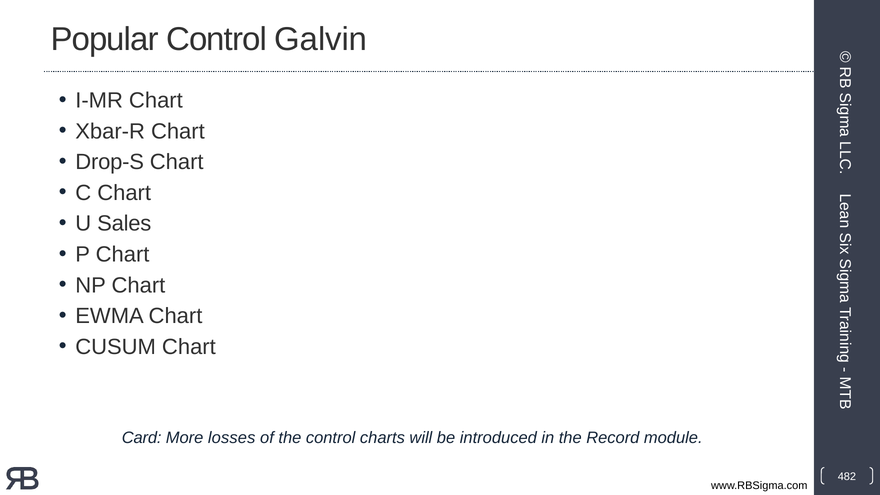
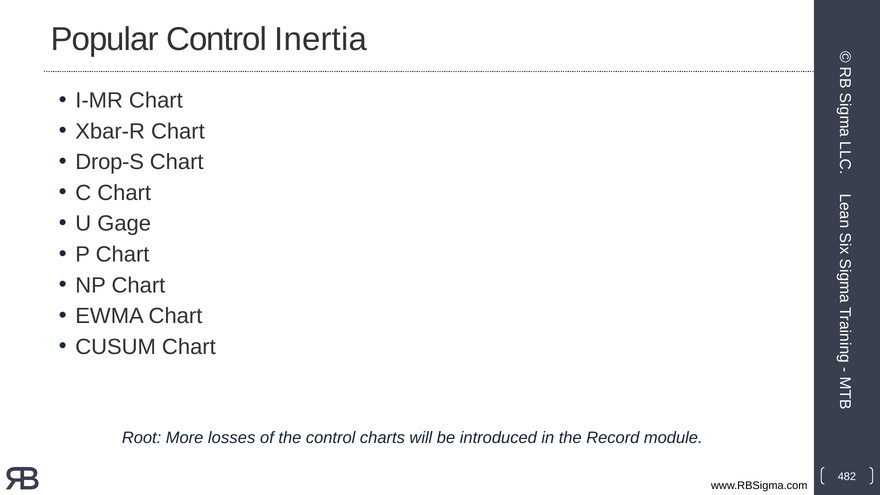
Galvin: Galvin -> Inertia
Sales: Sales -> Gage
Card: Card -> Root
